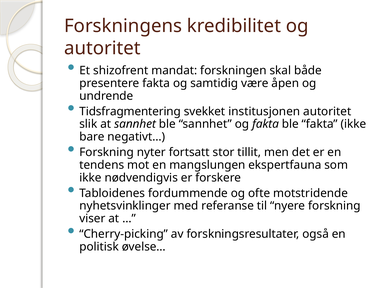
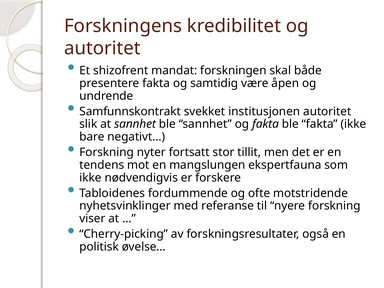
Tidsfragmentering: Tidsfragmentering -> Samfunnskontrakt
